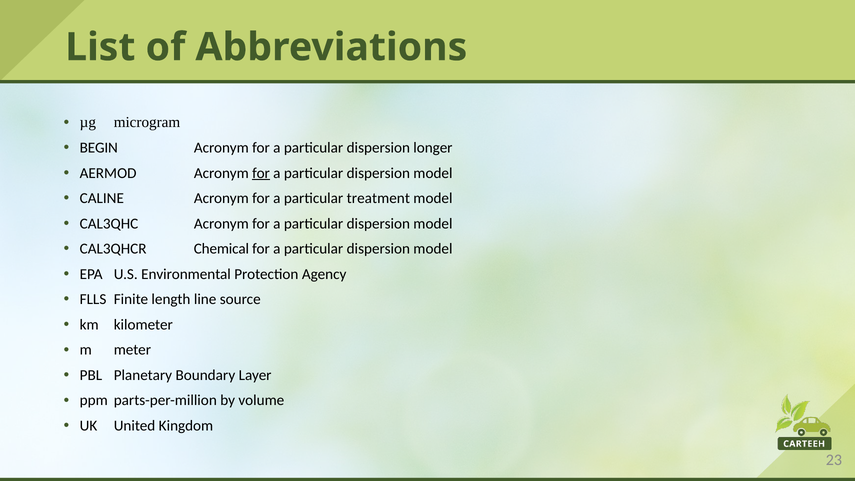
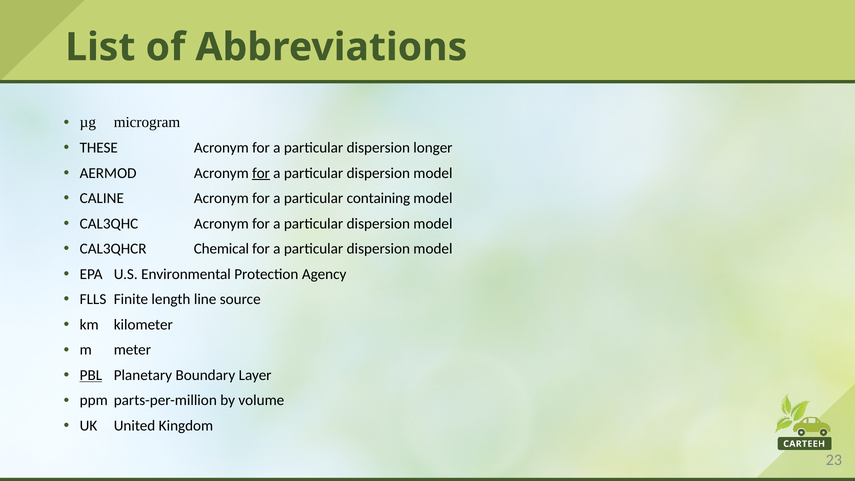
BEGIN: BEGIN -> THESE
treatment: treatment -> containing
PBL underline: none -> present
